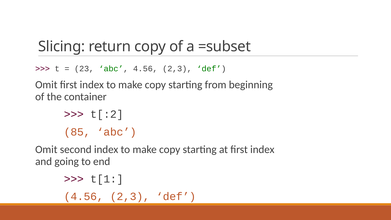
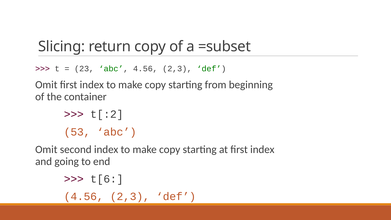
85: 85 -> 53
t[1: t[1 -> t[6
